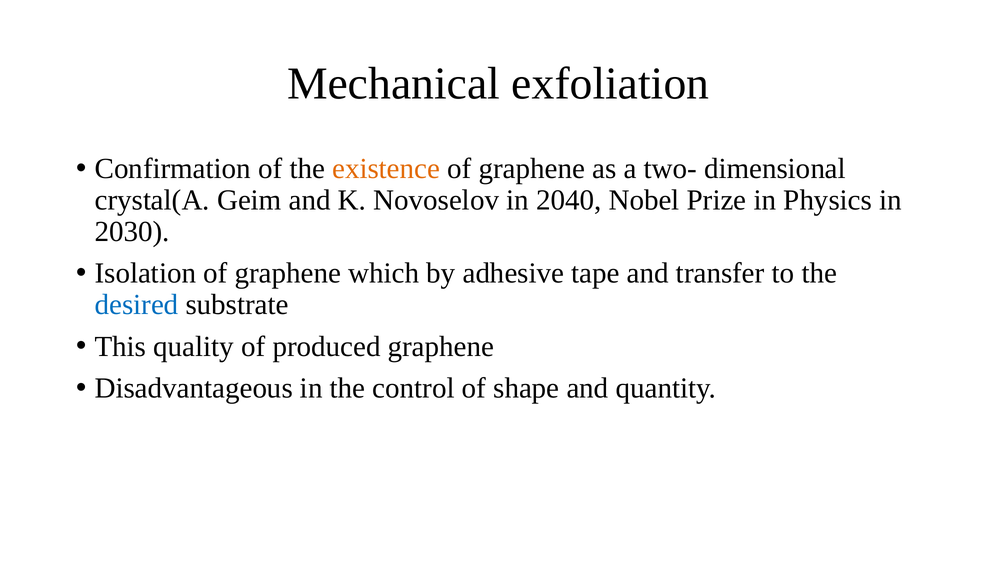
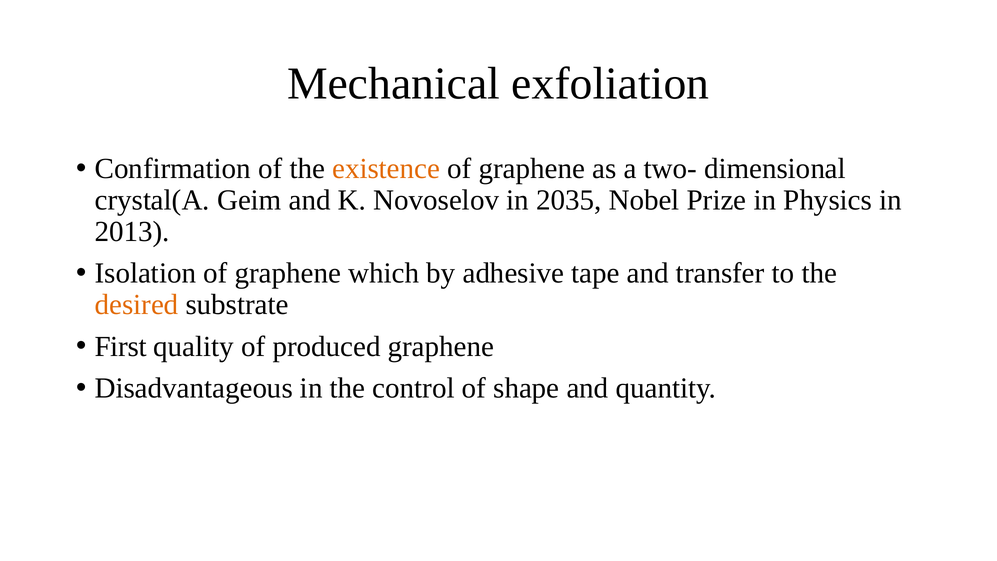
2040: 2040 -> 2035
2030: 2030 -> 2013
desired colour: blue -> orange
This: This -> First
